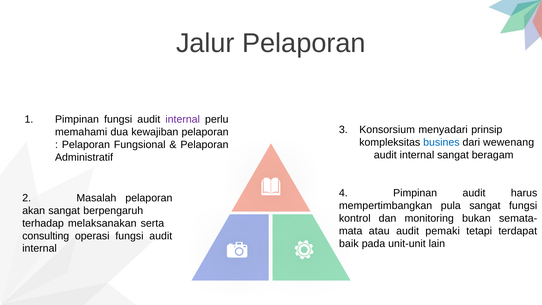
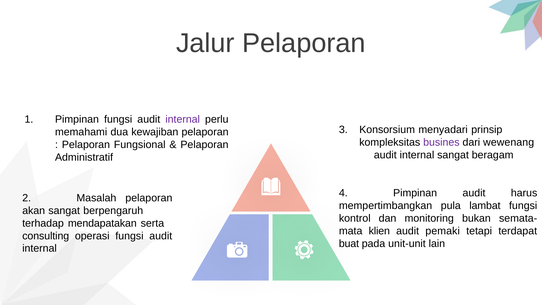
busines colour: blue -> purple
pula sangat: sangat -> lambat
melaksanakan: melaksanakan -> mendapatakan
atau: atau -> klien
baik: baik -> buat
